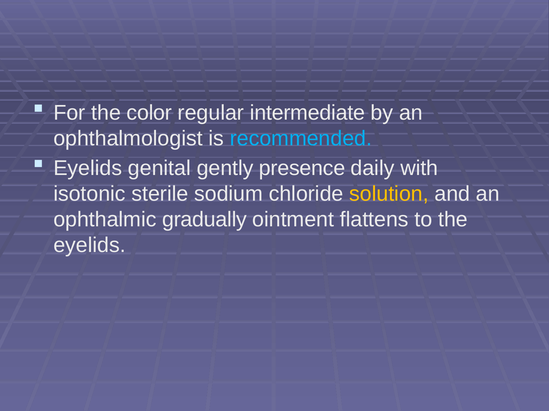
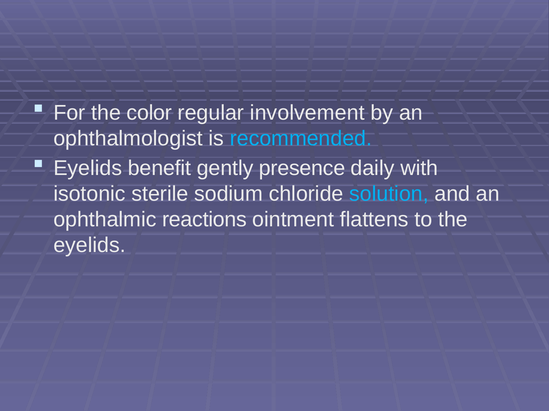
intermediate: intermediate -> involvement
genital: genital -> benefit
solution colour: yellow -> light blue
gradually: gradually -> reactions
